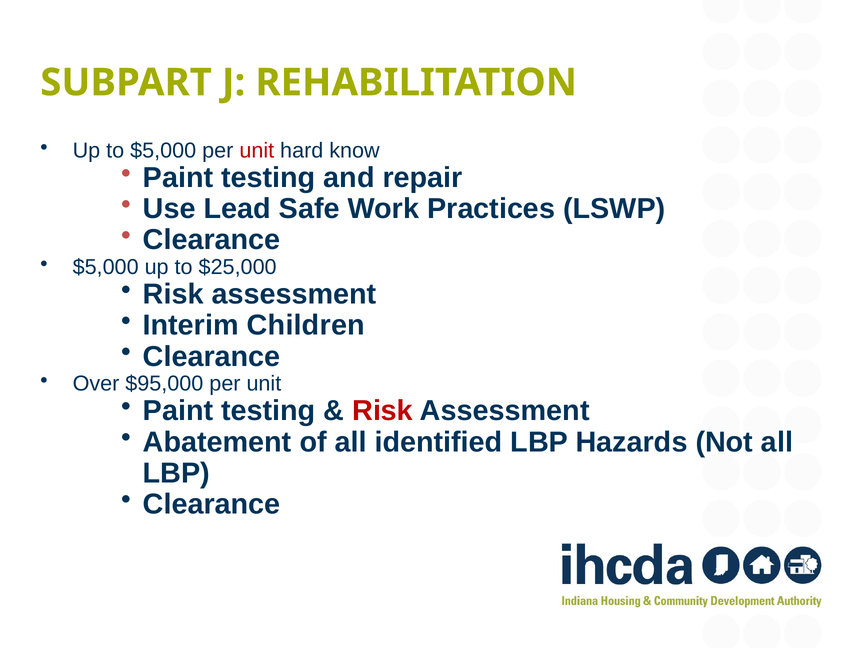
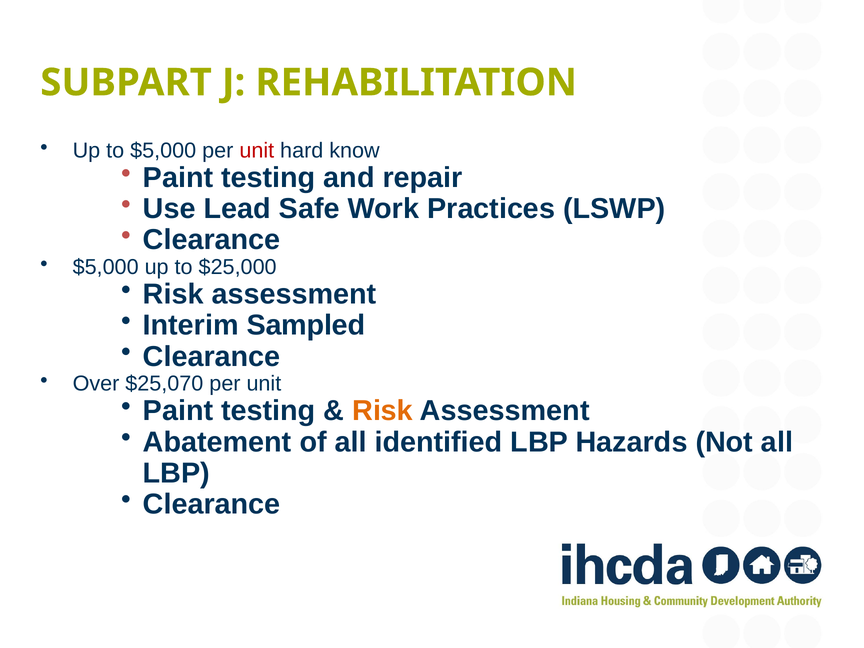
Children: Children -> Sampled
$95,000: $95,000 -> $25,070
Risk at (383, 411) colour: red -> orange
